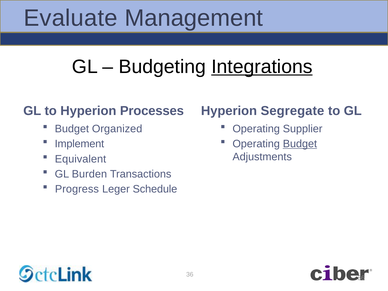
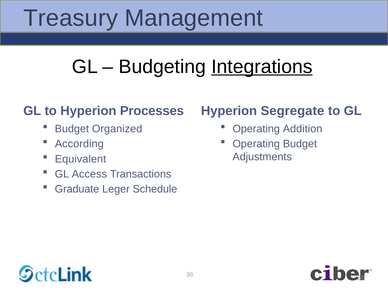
Evaluate: Evaluate -> Treasury
Supplier: Supplier -> Addition
Implement: Implement -> According
Budget at (300, 144) underline: present -> none
Burden: Burden -> Access
Progress: Progress -> Graduate
